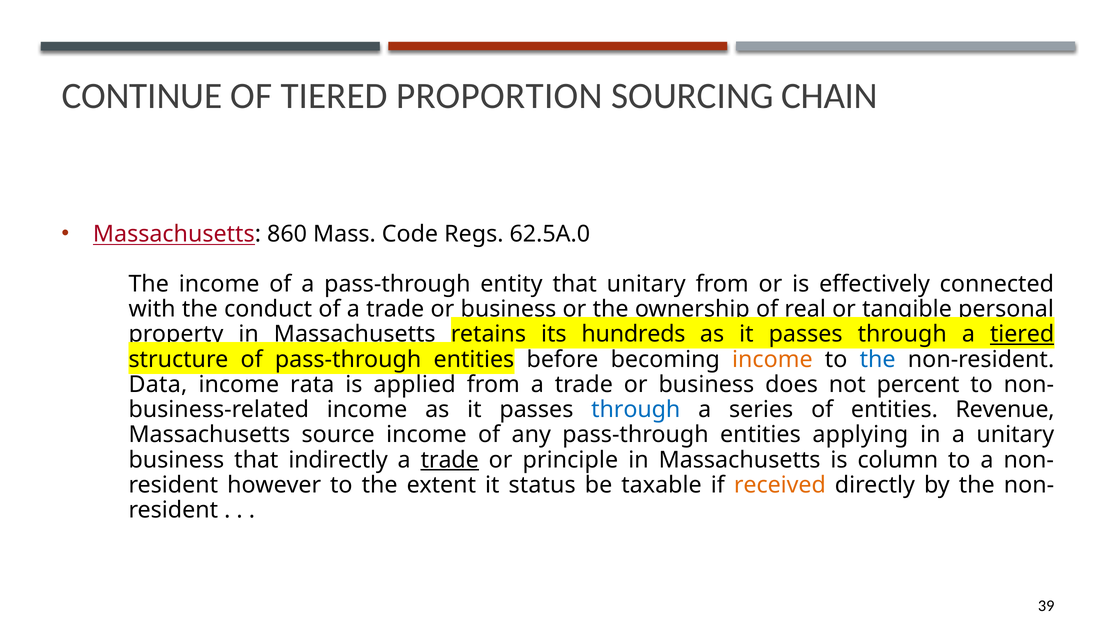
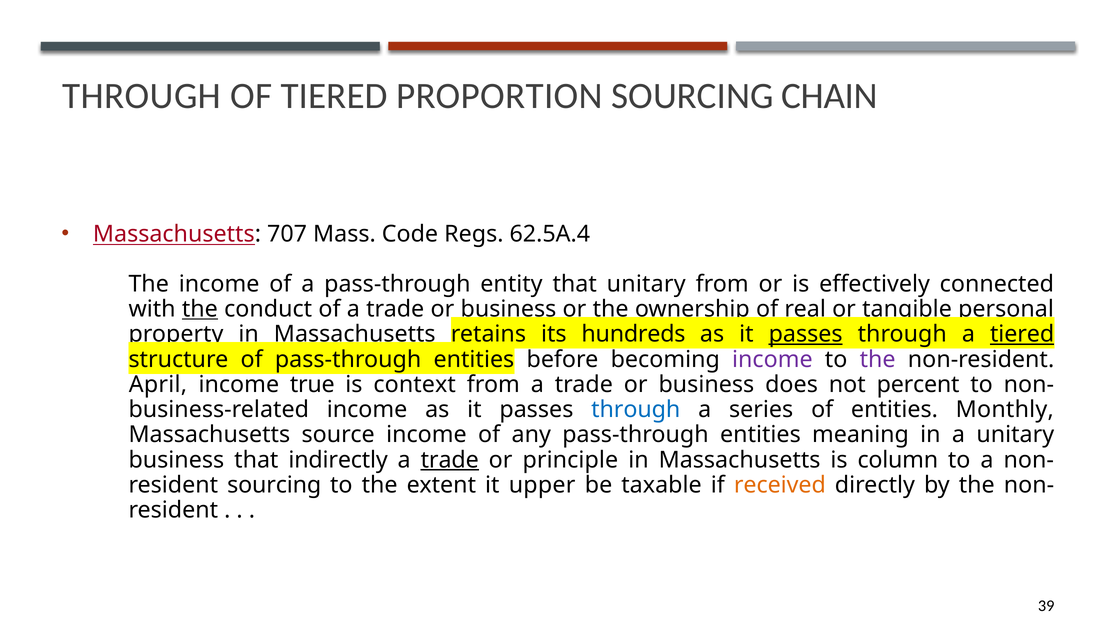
CONTINUE at (142, 96): CONTINUE -> THROUGH
860: 860 -> 707
62.5A.0: 62.5A.0 -> 62.5A.4
the at (200, 309) underline: none -> present
passes at (806, 334) underline: none -> present
income at (772, 359) colour: orange -> purple
the at (878, 359) colour: blue -> purple
Data: Data -> April
rata: rata -> true
applied: applied -> context
Revenue: Revenue -> Monthly
applying: applying -> meaning
however at (274, 485): however -> sourcing
status: status -> upper
